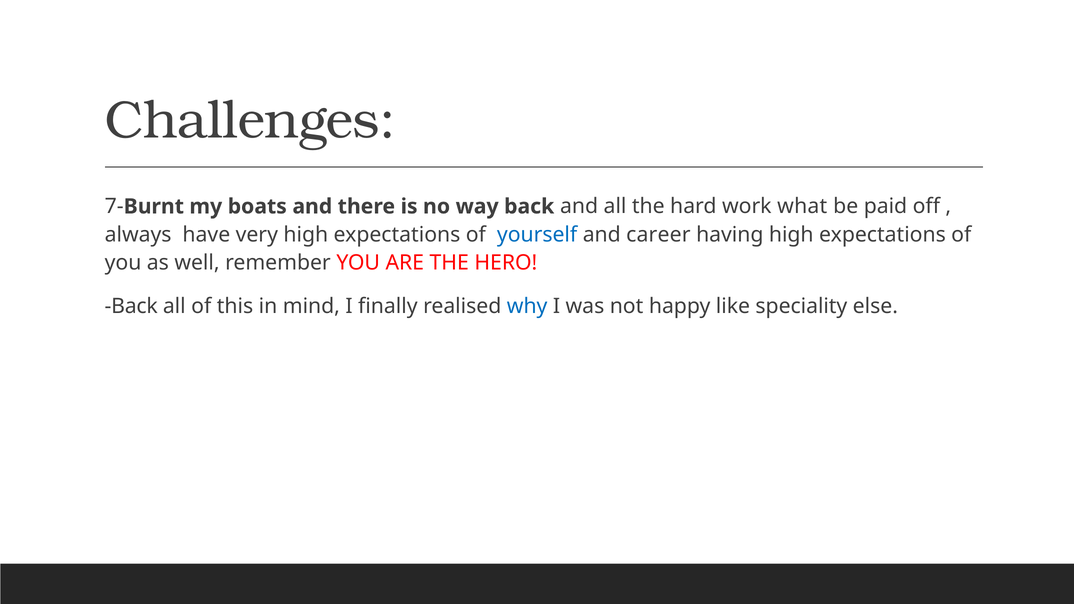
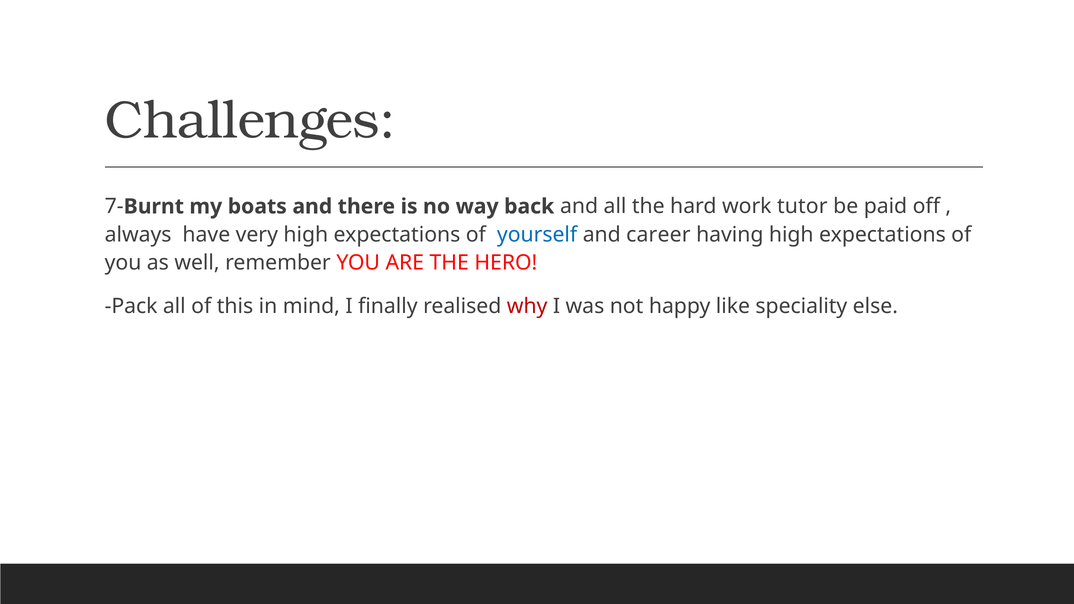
what: what -> tutor
Back at (131, 306): Back -> Pack
why colour: blue -> red
